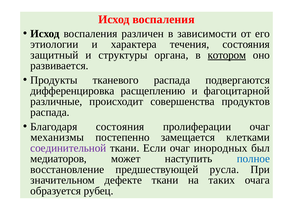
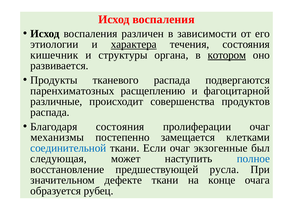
характера underline: none -> present
защитный: защитный -> кишечник
дифференцировка: дифференцировка -> паренхиматозных
соединительной colour: purple -> blue
инородных: инородных -> экзогенные
медиаторов: медиаторов -> следующая
таких: таких -> конце
